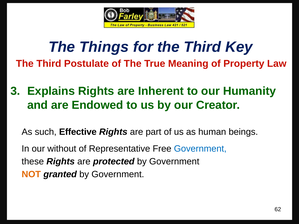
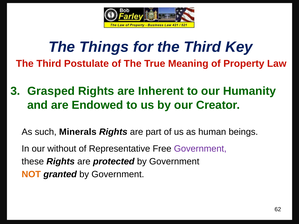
Explains: Explains -> Grasped
Effective: Effective -> Minerals
Government at (200, 149) colour: blue -> purple
